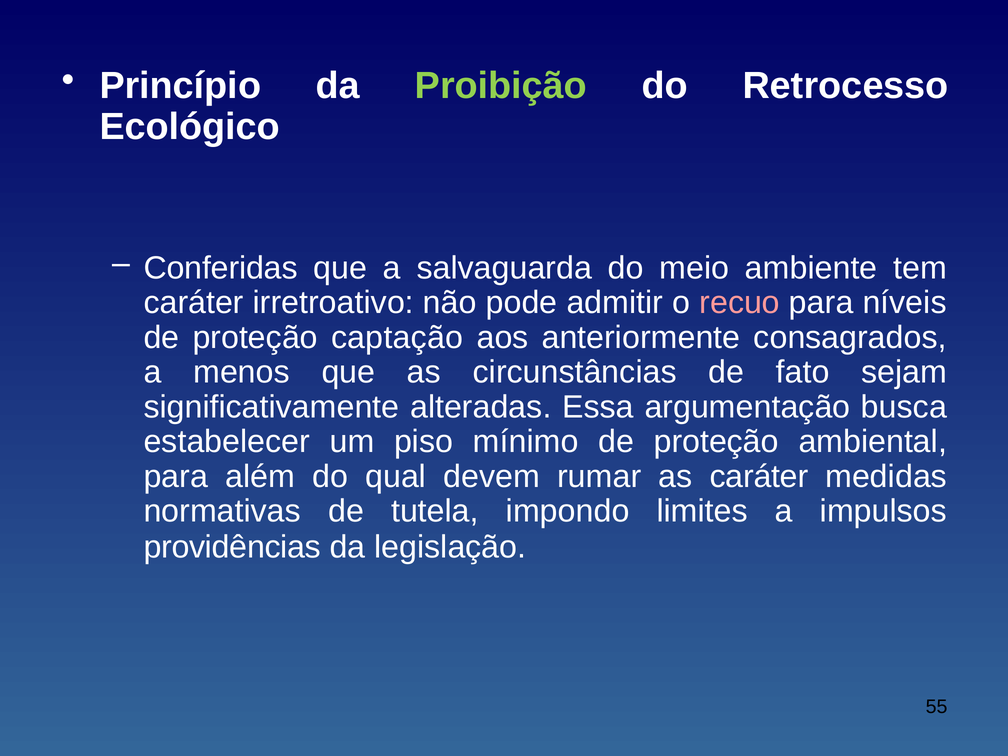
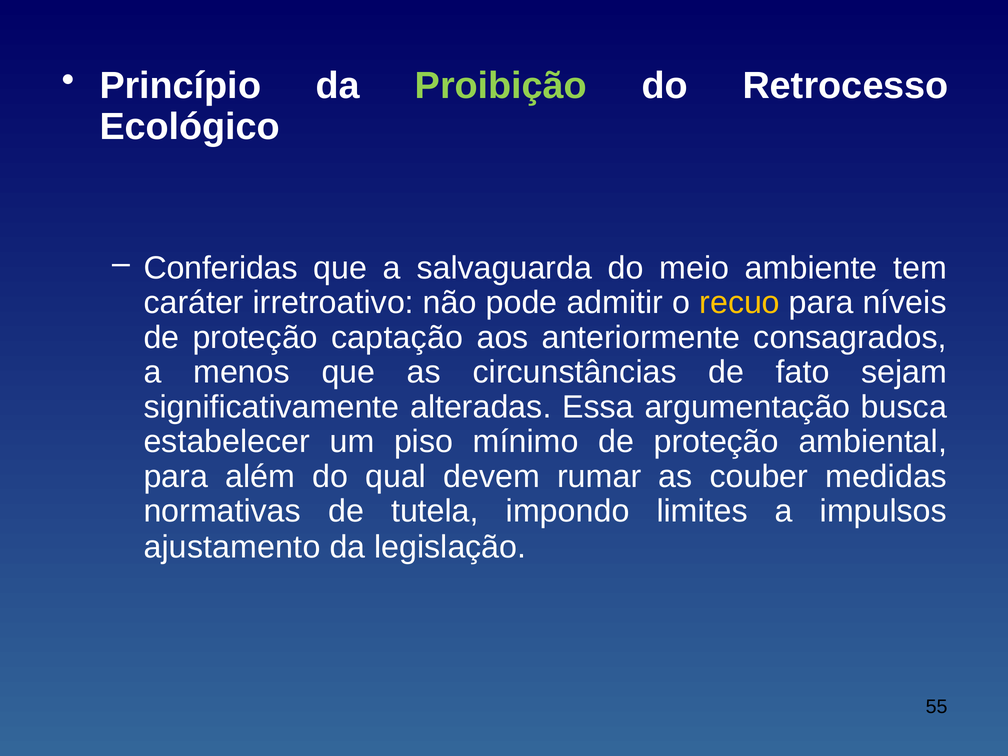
recuo colour: pink -> yellow
as caráter: caráter -> couber
providências: providências -> ajustamento
